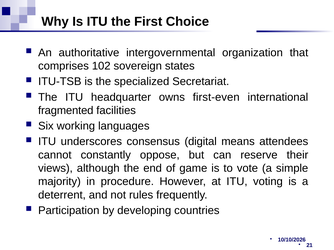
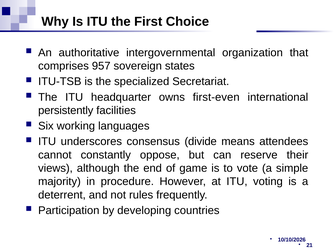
102: 102 -> 957
fragmented: fragmented -> persistently
digital: digital -> divide
